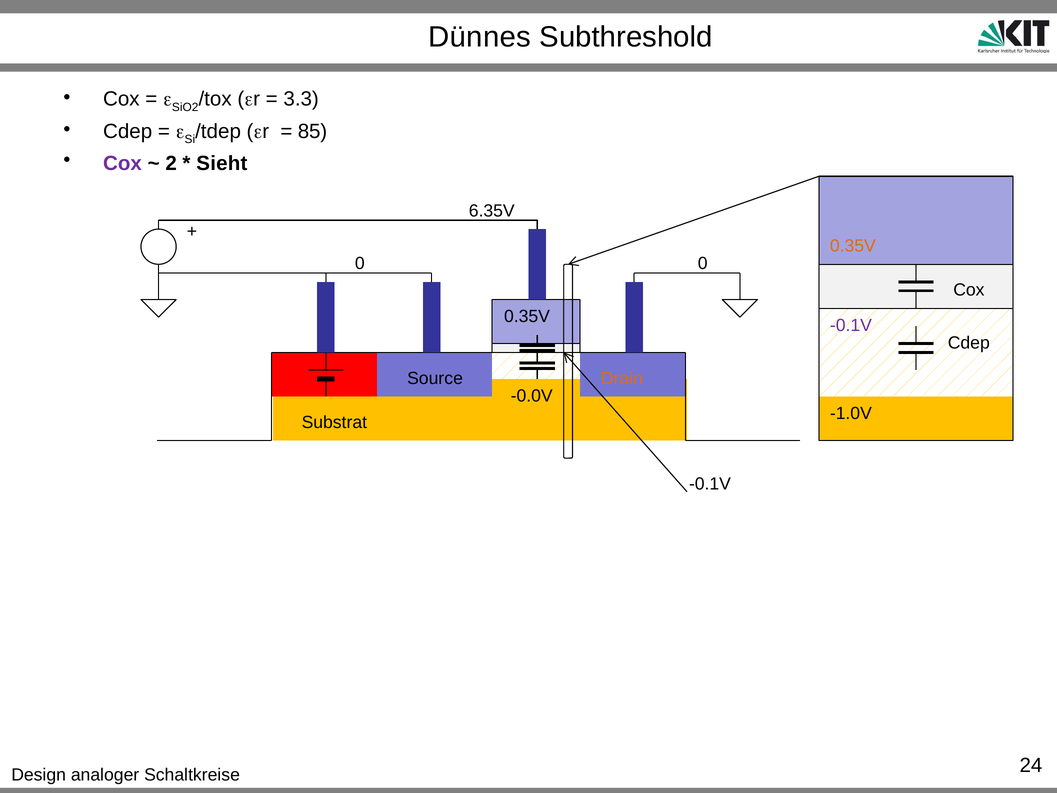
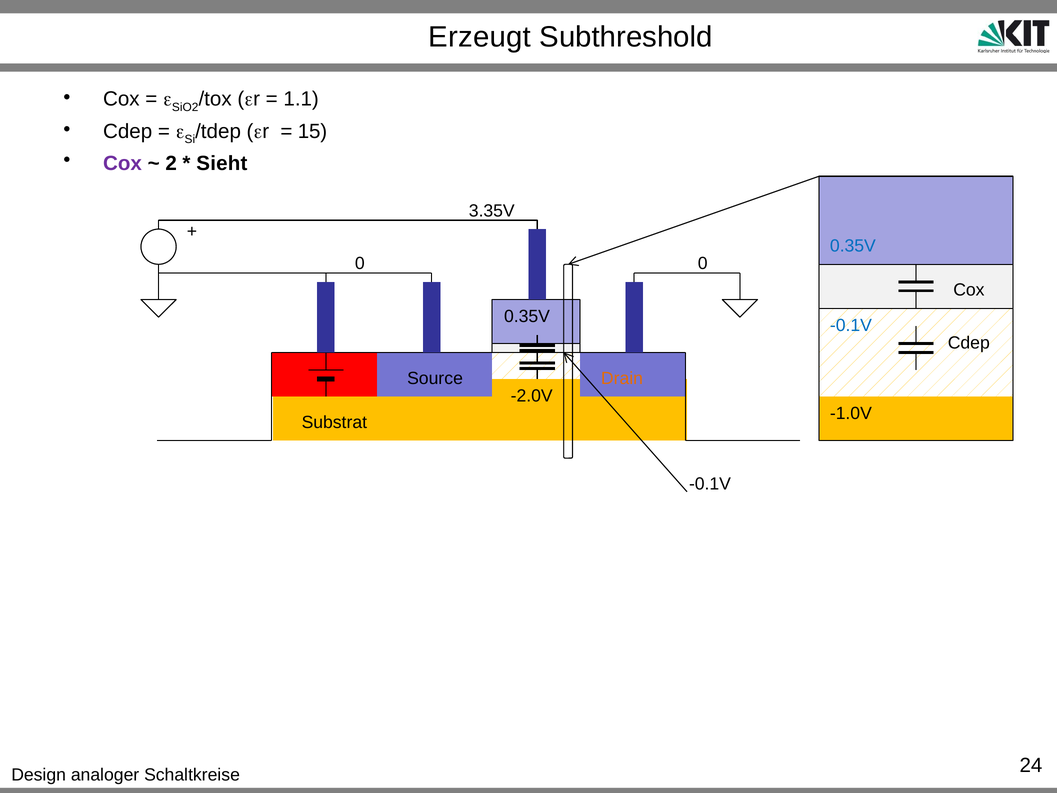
Dünnes: Dünnes -> Erzeugt
3.3: 3.3 -> 1.1
85: 85 -> 15
6.35V: 6.35V -> 3.35V
0.35V at (853, 246) colour: orange -> blue
-0.1V at (851, 325) colour: purple -> blue
-0.0V: -0.0V -> -2.0V
